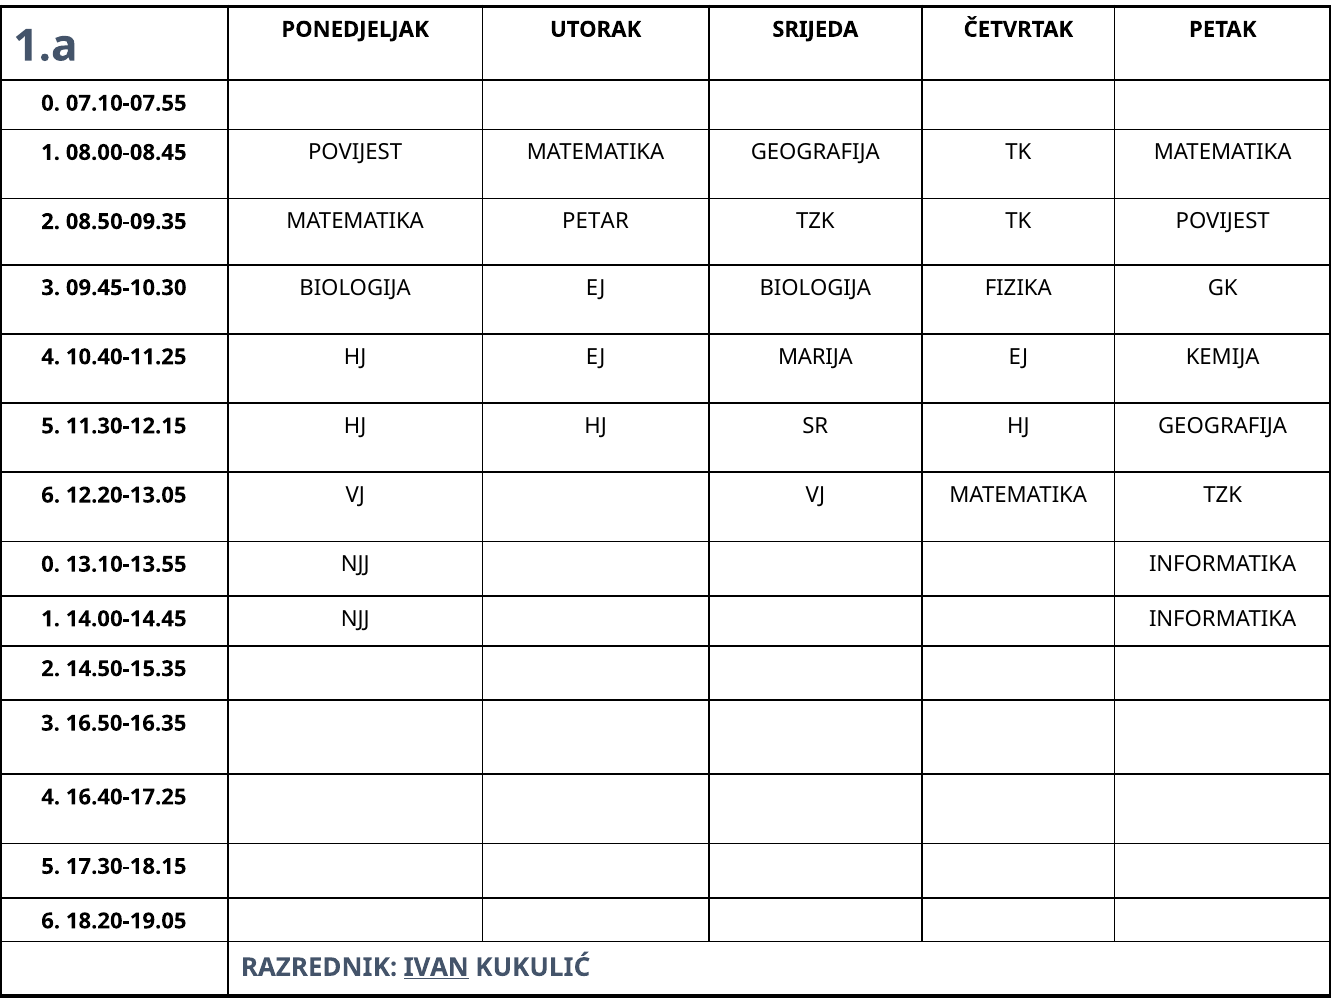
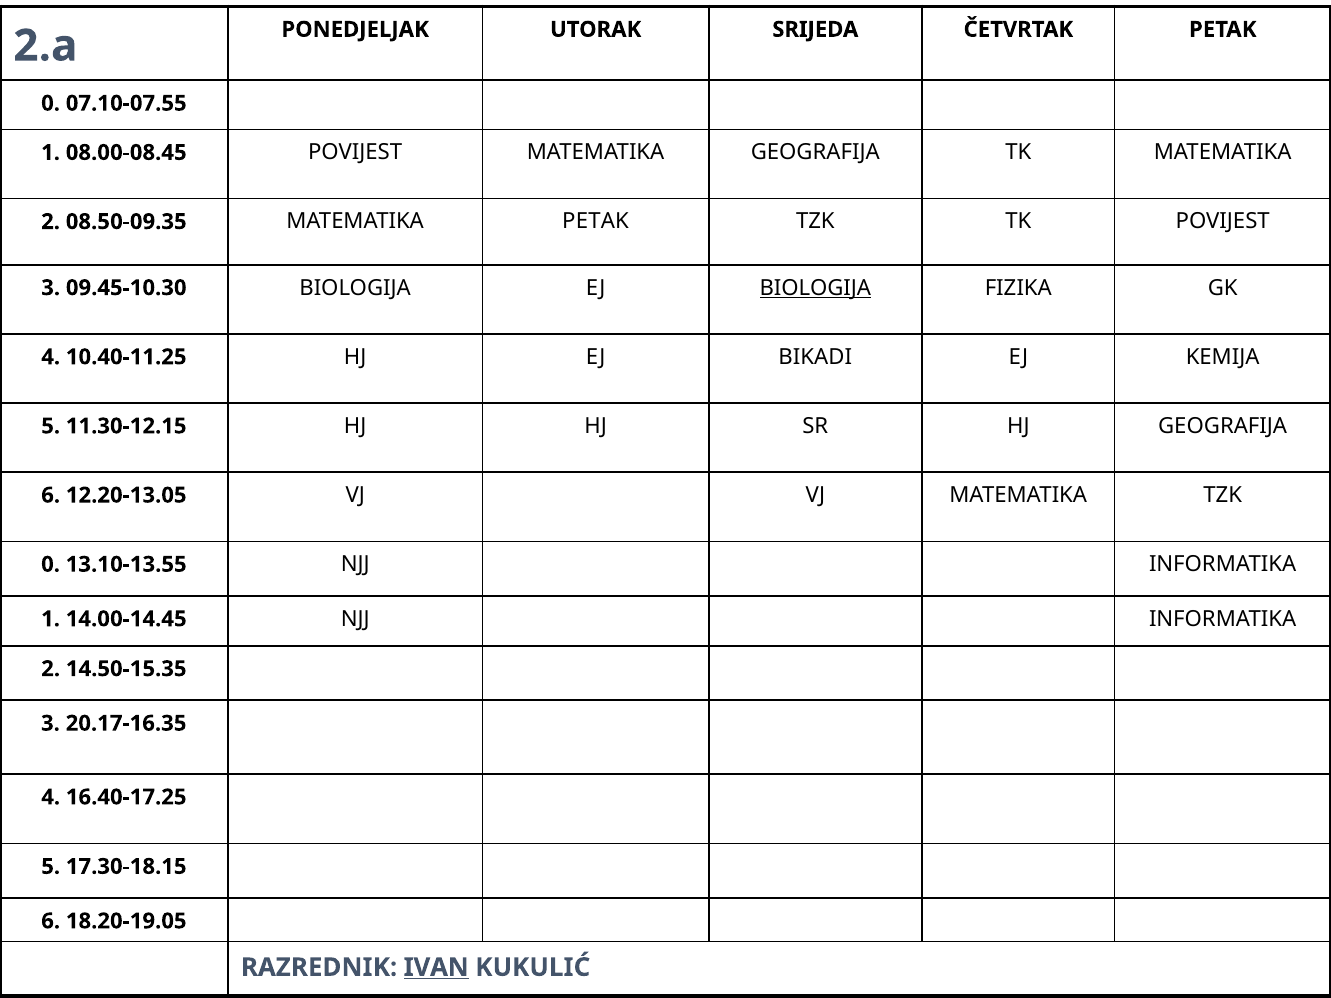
1.a: 1.a -> 2.a
MATEMATIKA PETAR: PETAR -> PETAK
BIOLOGIJA at (815, 288) underline: none -> present
MARIJA: MARIJA -> BIKADI
16.50-16.35: 16.50-16.35 -> 20.17-16.35
